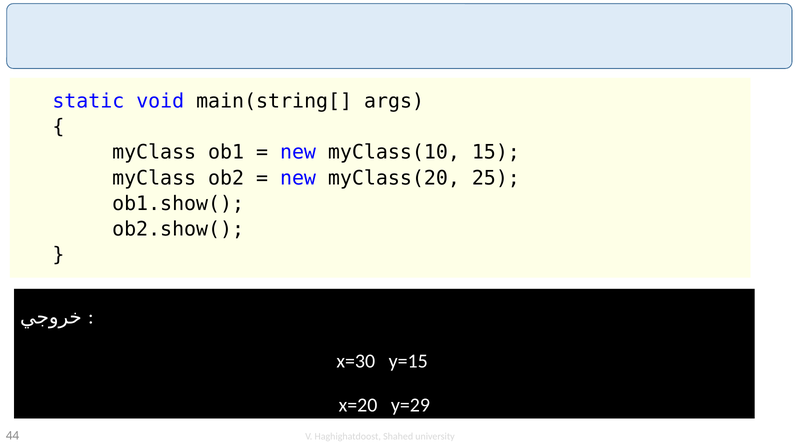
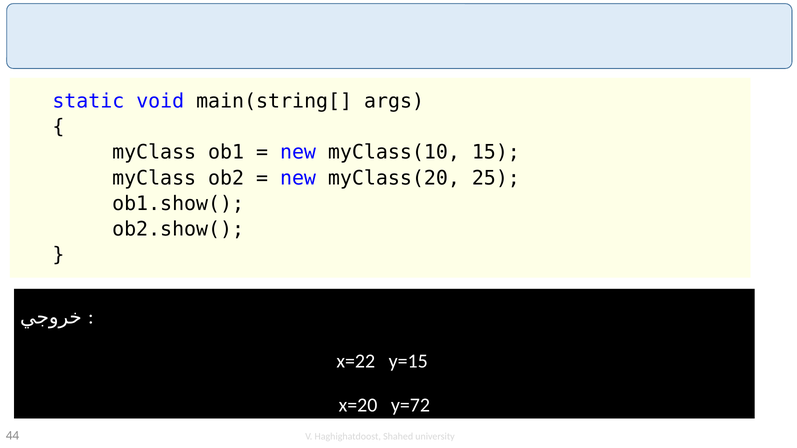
x=30: x=30 -> x=22
y=29: y=29 -> y=72
